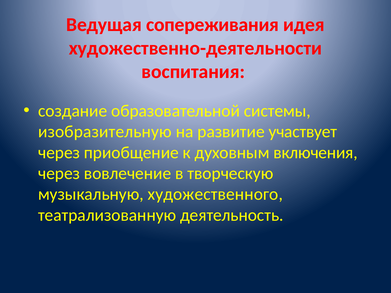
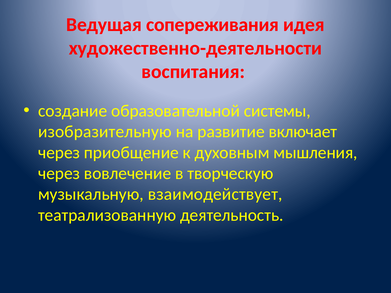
участвует: участвует -> включает
включения: включения -> мышления
художественного: художественного -> взаимодействует
